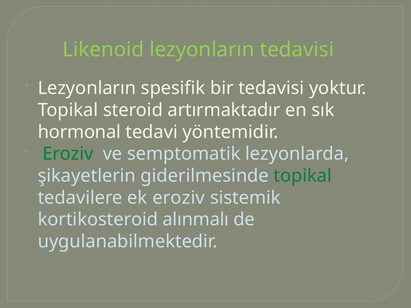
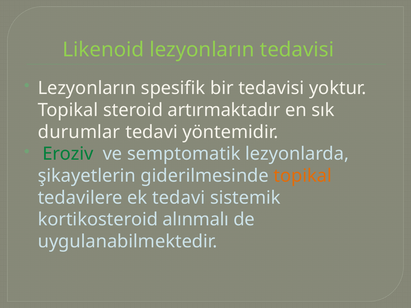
hormonal: hormonal -> durumlar
topikal at (303, 176) colour: green -> orange
ek eroziv: eroziv -> tedavi
